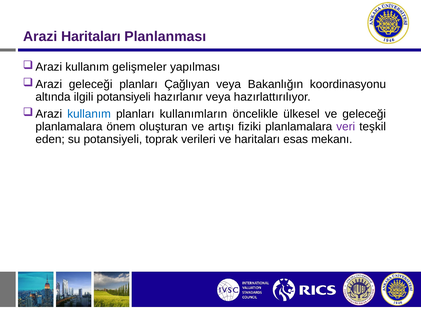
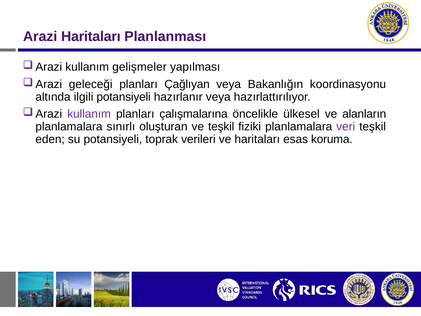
kullanım at (89, 114) colour: blue -> purple
kullanımların: kullanımların -> çalışmalarına
ve geleceği: geleceği -> alanların
önem: önem -> sınırlı
ve artışı: artışı -> teşkil
mekanı: mekanı -> koruma
